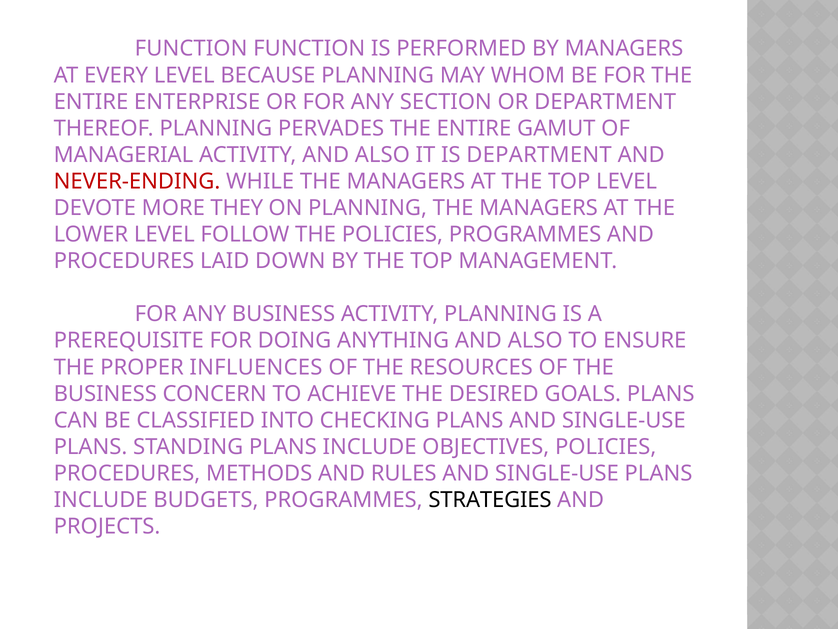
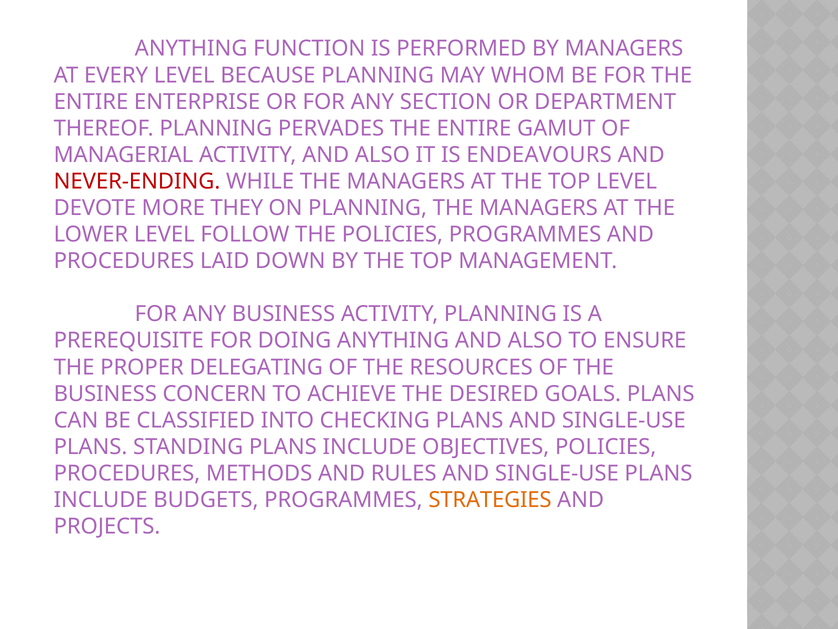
FUNCTION at (191, 49): FUNCTION -> ANYTHING
IS DEPARTMENT: DEPARTMENT -> ENDEAVOURS
INFLUENCES: INFLUENCES -> DELEGATING
STRATEGIES colour: black -> orange
